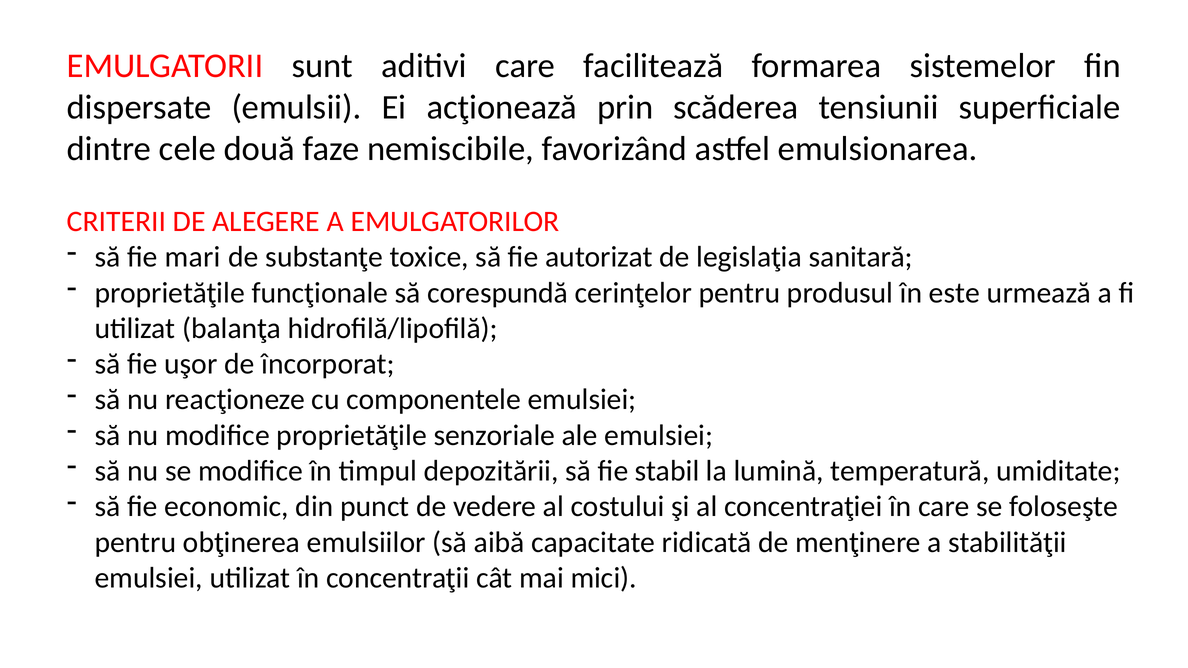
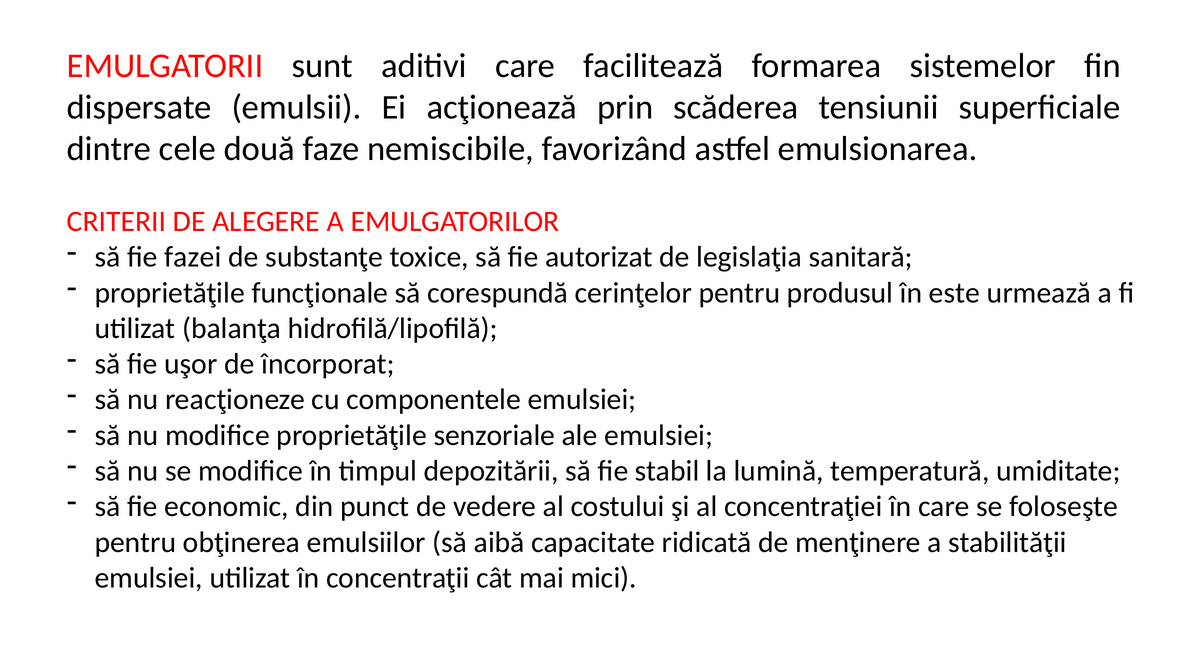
mari: mari -> fazei
